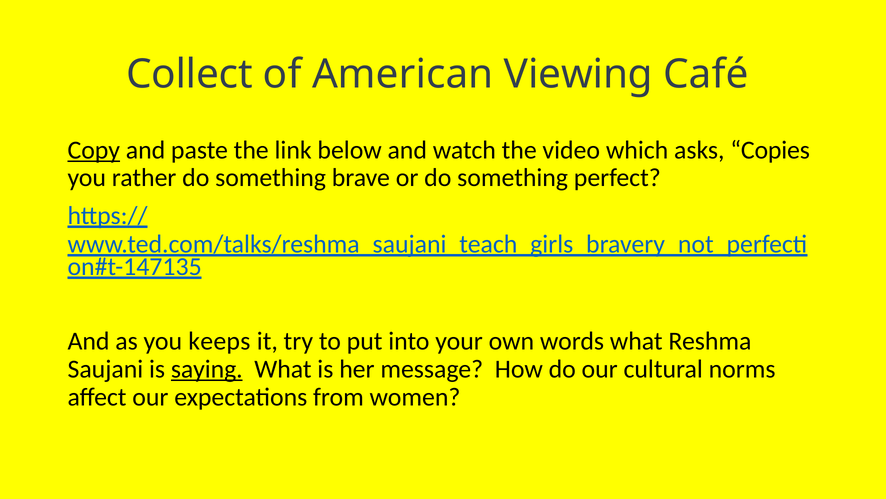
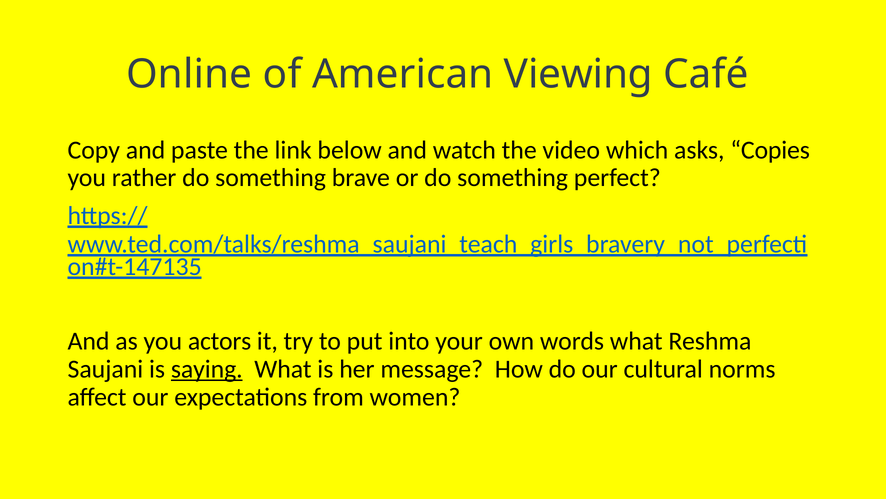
Collect: Collect -> Online
Copy underline: present -> none
keeps: keeps -> actors
